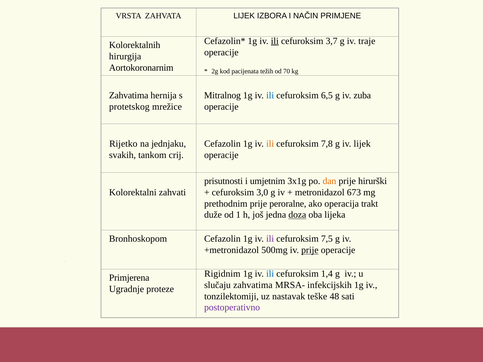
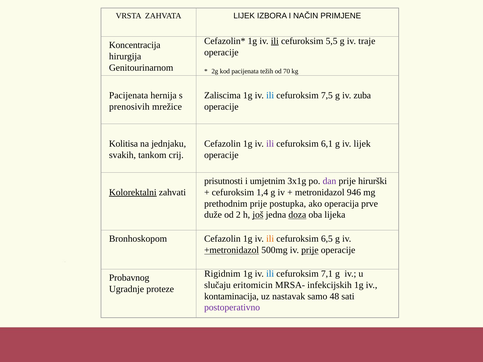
3,7: 3,7 -> 5,5
Kolorektalnih: Kolorektalnih -> Koncentracija
Aortokoronarnim: Aortokoronarnim -> Genitourinarnom
Zahvatima at (129, 96): Zahvatima -> Pacijenata
Mitralnog: Mitralnog -> Zaliscima
6,5: 6,5 -> 7,5
protetskog: protetskog -> prenosivih
Rijetko: Rijetko -> Kolitisa
ili at (270, 144) colour: orange -> purple
7,8: 7,8 -> 6,1
dan colour: orange -> purple
Kolorektalni underline: none -> present
3,0: 3,0 -> 1,4
673: 673 -> 946
peroralne: peroralne -> postupka
trakt: trakt -> prve
1: 1 -> 2
još underline: none -> present
ili at (270, 239) colour: purple -> orange
7,5: 7,5 -> 6,5
+metronidazol underline: none -> present
1,4: 1,4 -> 7,1
Primjerena: Primjerena -> Probavnog
slučaju zahvatima: zahvatima -> eritomicin
tonzilektomiji: tonzilektomiji -> kontaminacija
teške: teške -> samo
